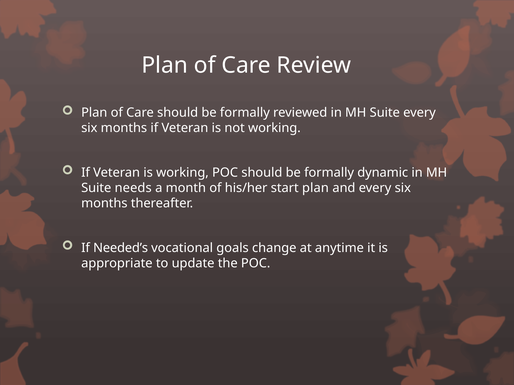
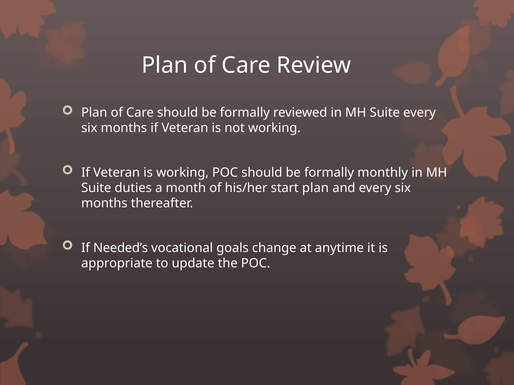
dynamic: dynamic -> monthly
needs: needs -> duties
